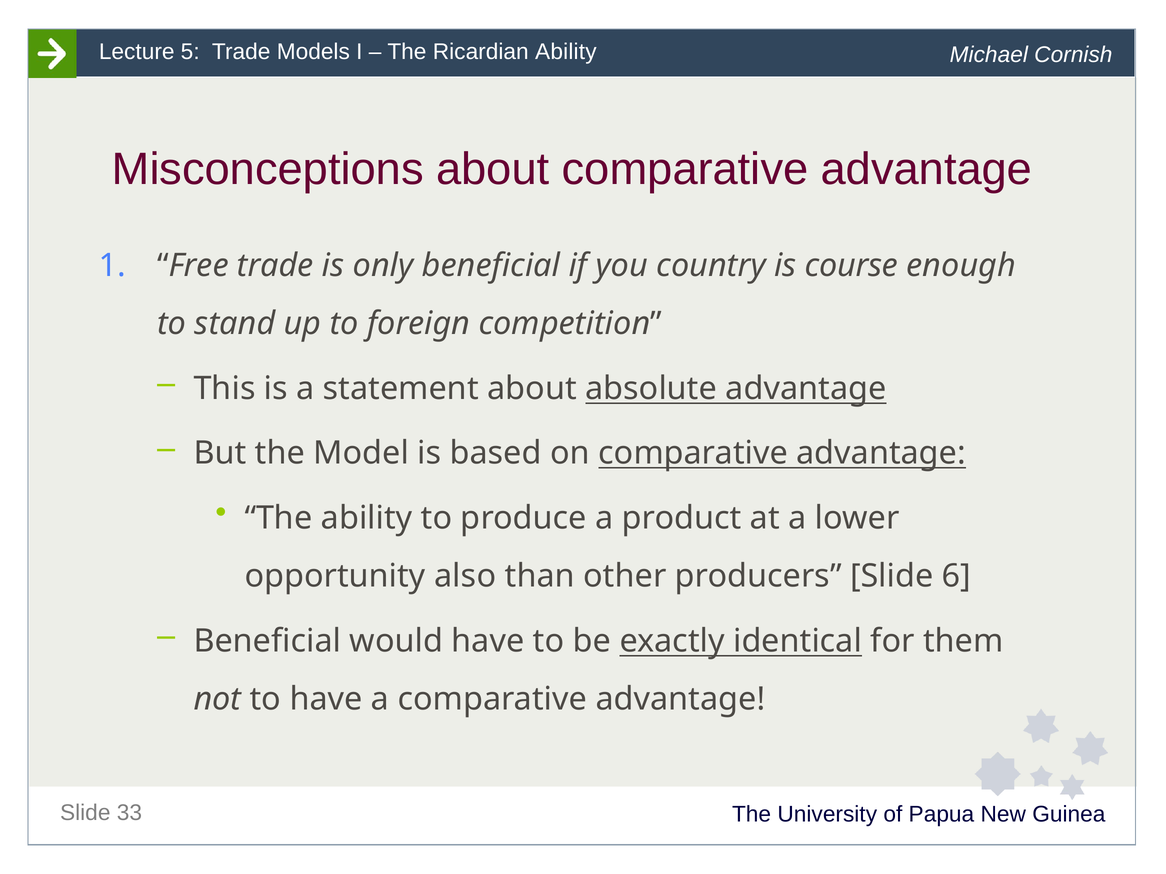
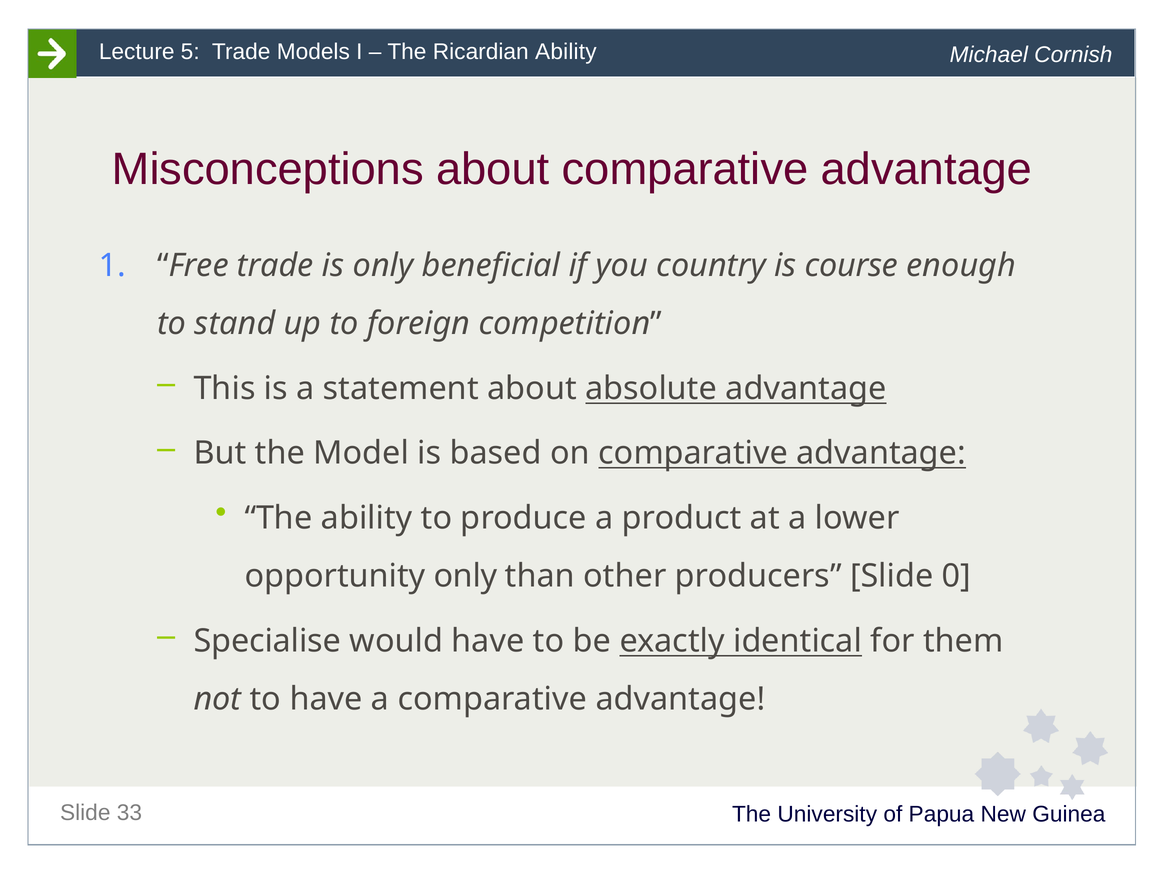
opportunity also: also -> only
6: 6 -> 0
Beneficial at (267, 641): Beneficial -> Specialise
